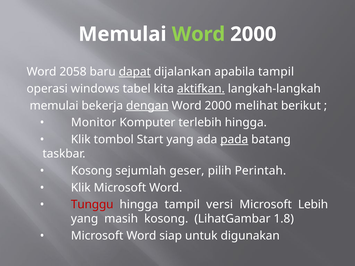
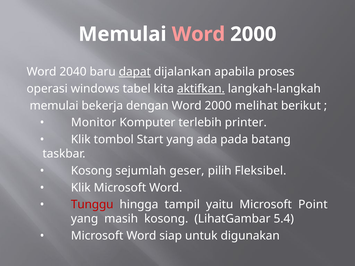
Word at (198, 34) colour: light green -> pink
2058: 2058 -> 2040
apabila tampil: tampil -> proses
dengan underline: present -> none
terlebih hingga: hingga -> printer
pada underline: present -> none
Perintah: Perintah -> Fleksibel
versi: versi -> yaitu
Lebih: Lebih -> Point
1.8: 1.8 -> 5.4
